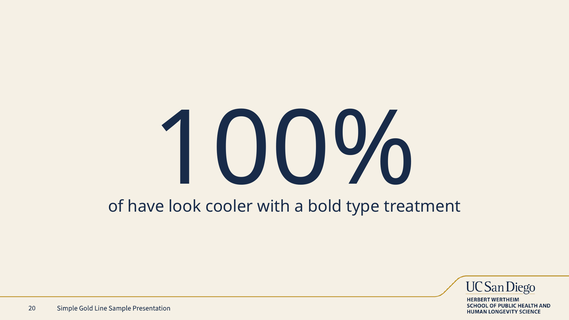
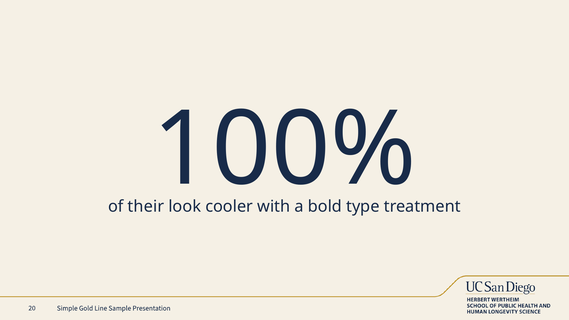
have: have -> their
